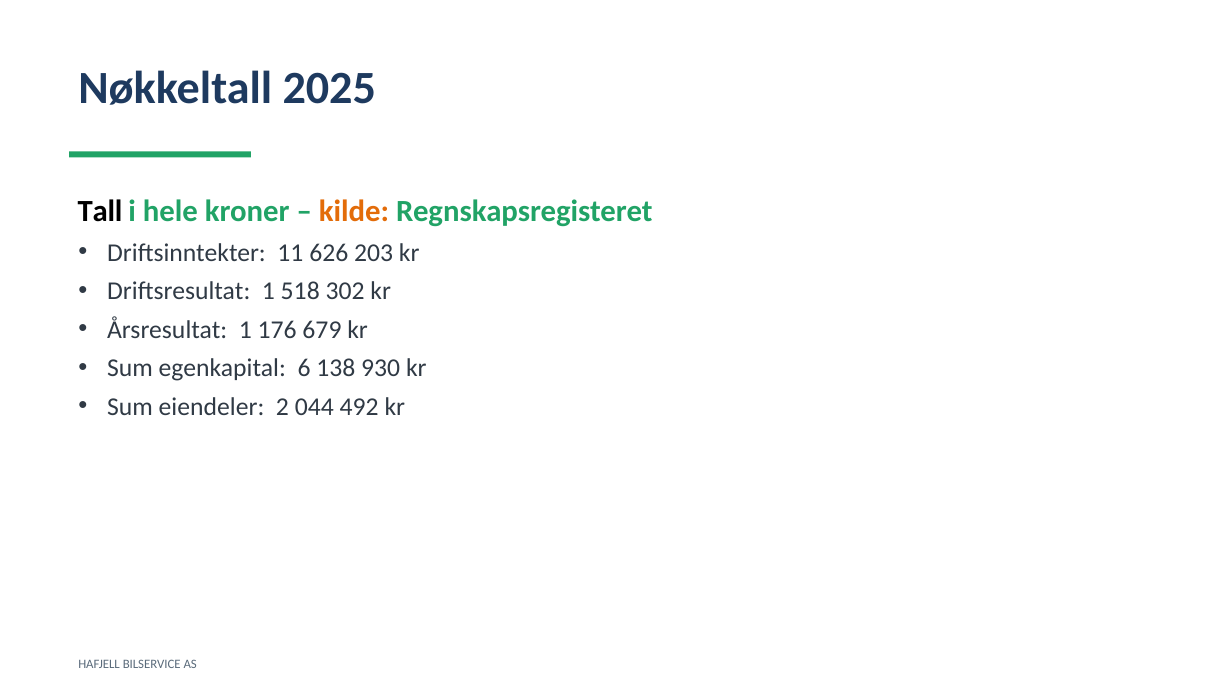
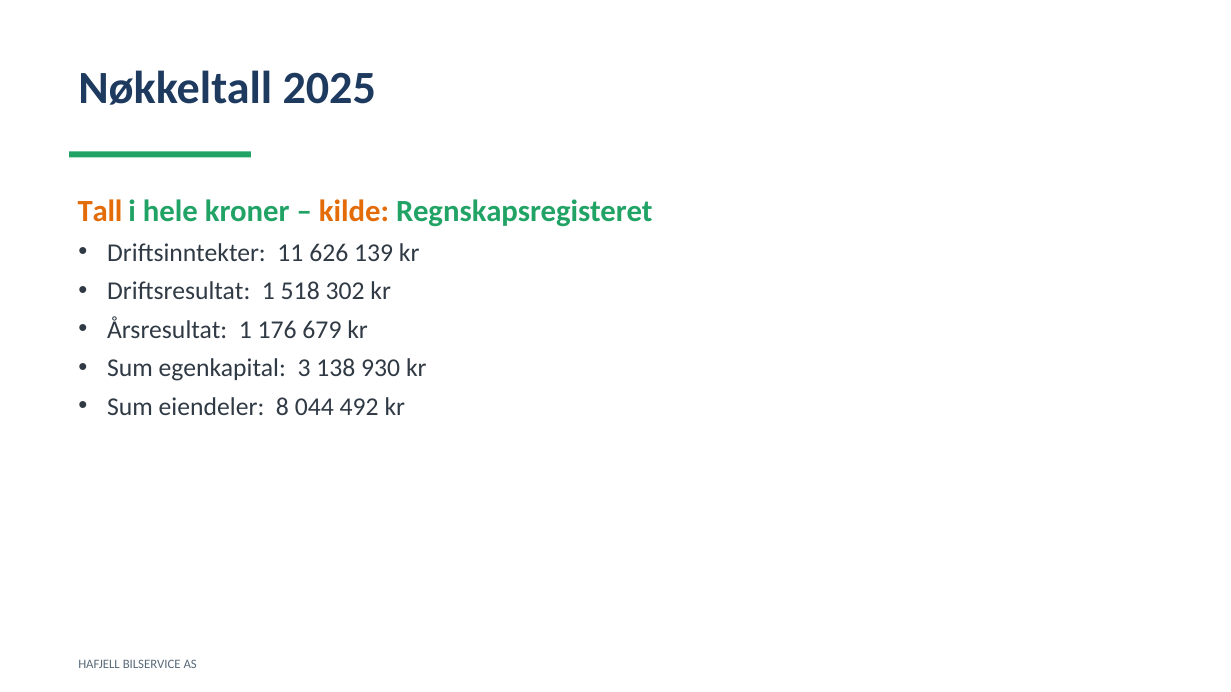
Tall colour: black -> orange
203: 203 -> 139
6: 6 -> 3
2: 2 -> 8
